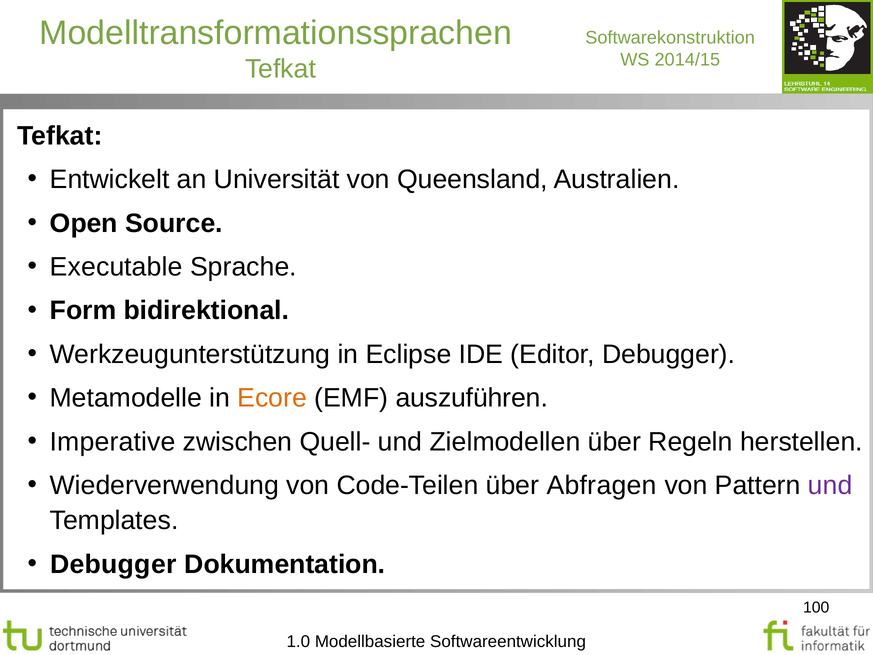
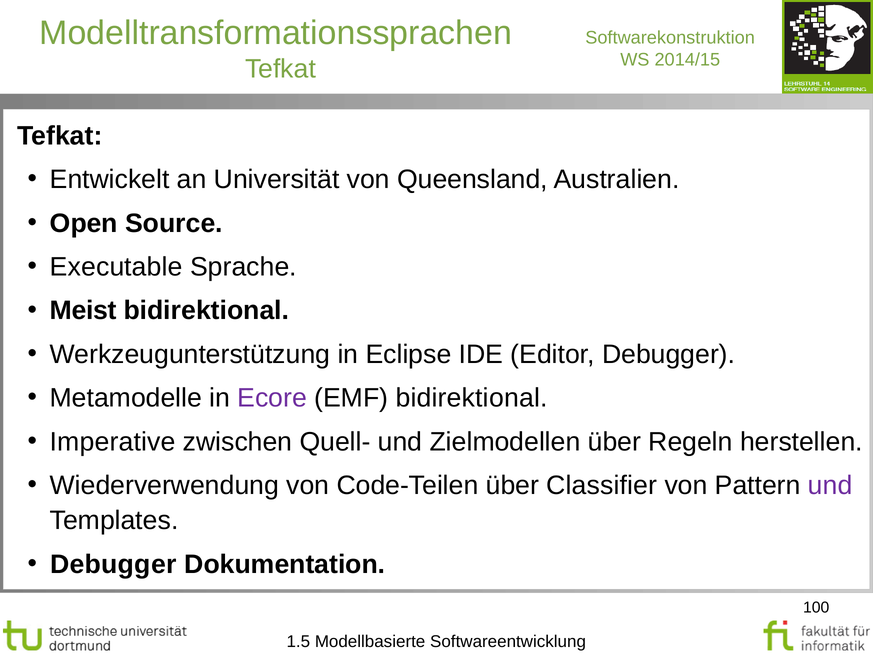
Form: Form -> Meist
Ecore colour: orange -> purple
EMF auszuführen: auszuführen -> bidirektional
Abfragen: Abfragen -> Classifier
1.0: 1.0 -> 1.5
